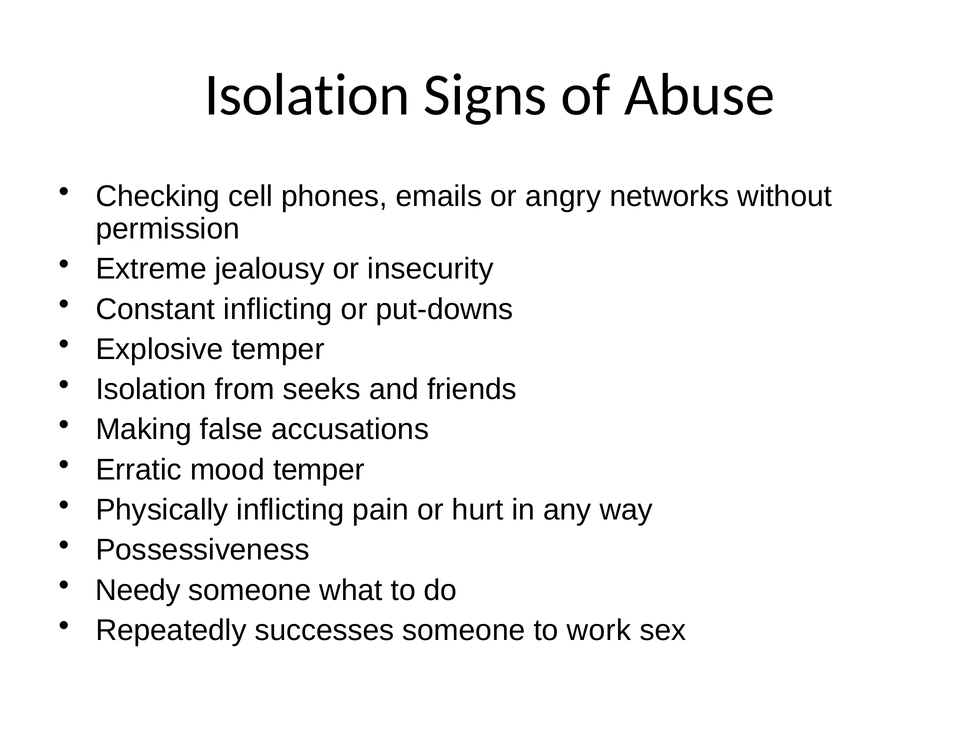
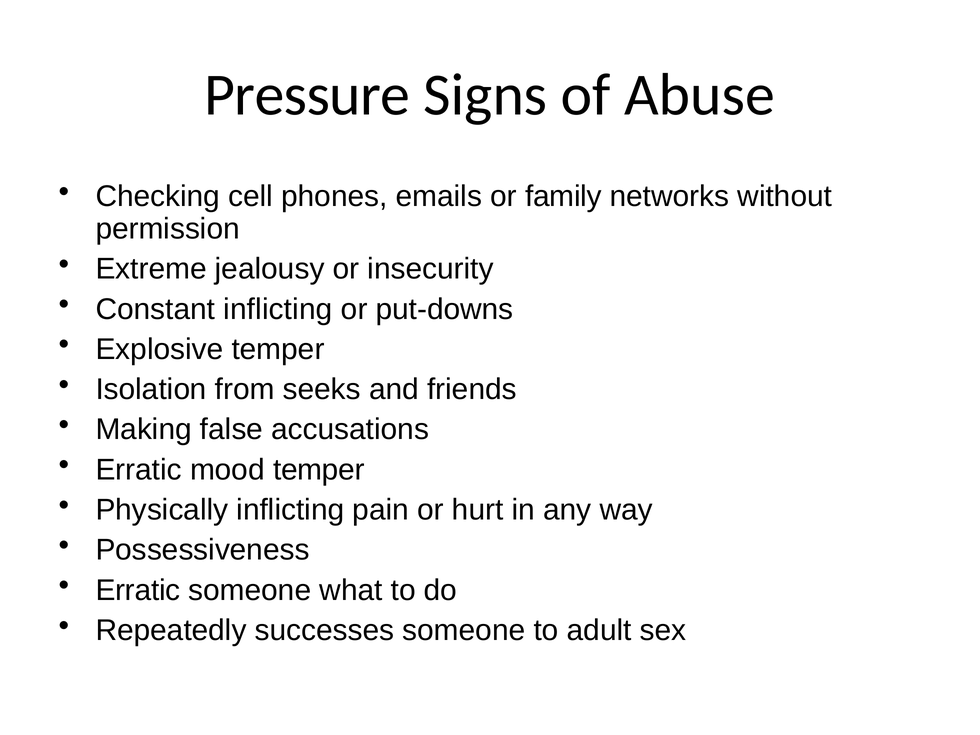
Isolation at (307, 95): Isolation -> Pressure
angry: angry -> family
Needy at (138, 590): Needy -> Erratic
work: work -> adult
